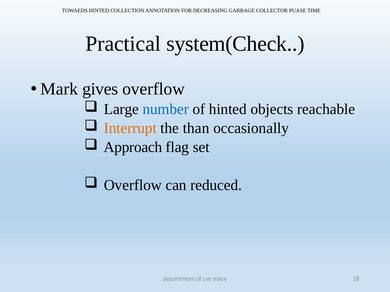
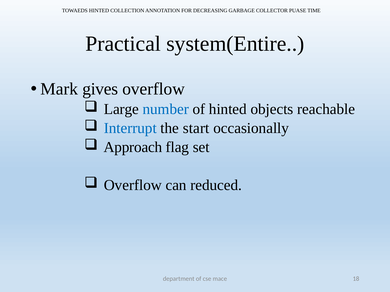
system(Check: system(Check -> system(Entire
Interrupt colour: orange -> blue
than: than -> start
